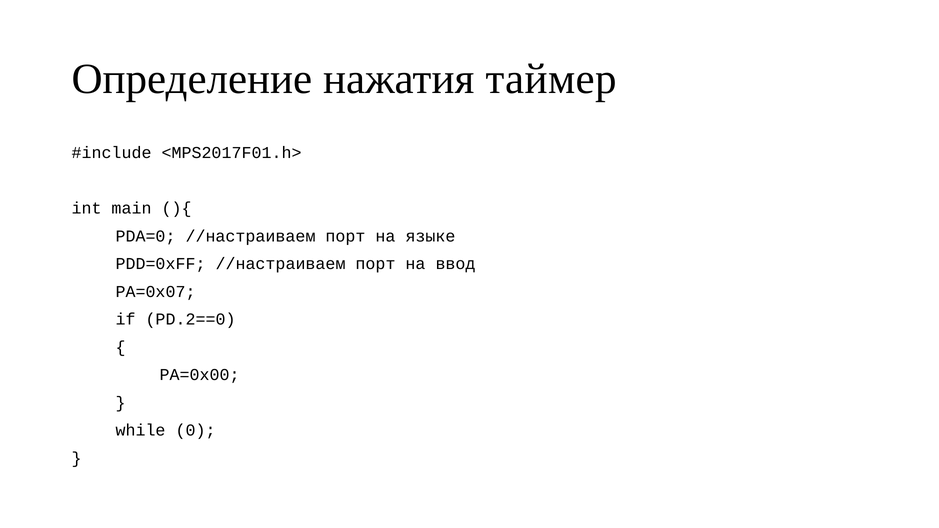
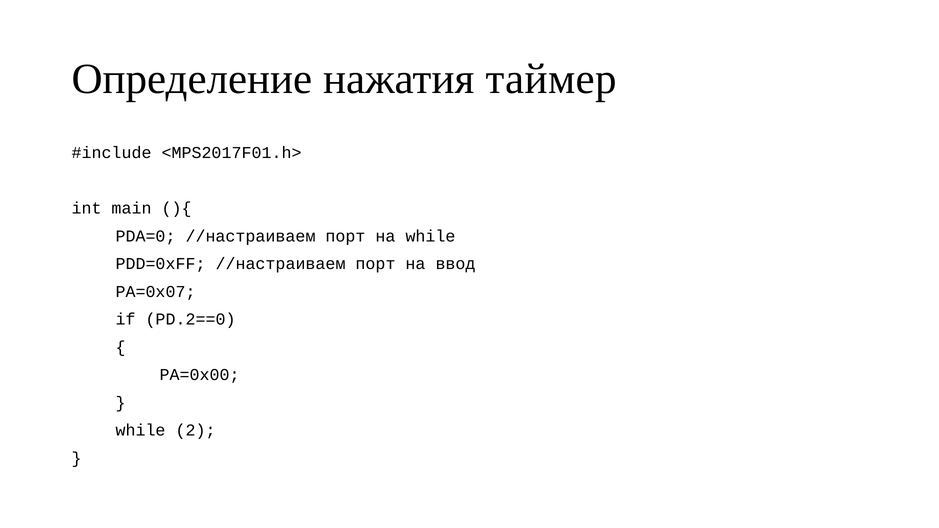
на языке: языке -> while
0: 0 -> 2
